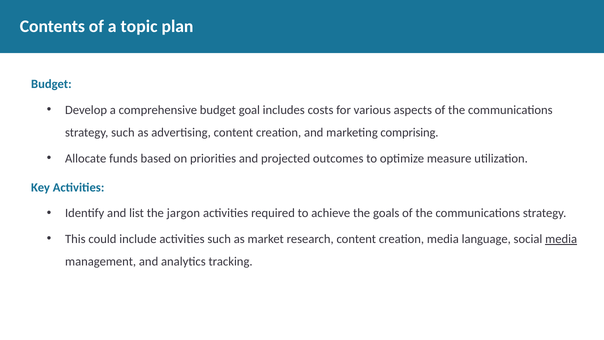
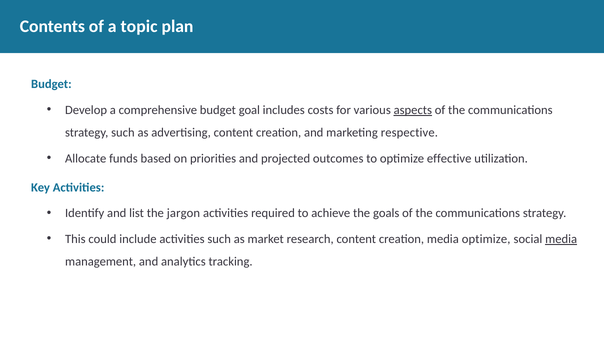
aspects underline: none -> present
comprising: comprising -> respective
measure: measure -> effective
media language: language -> optimize
